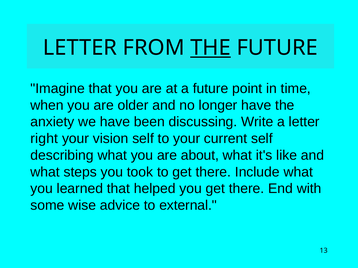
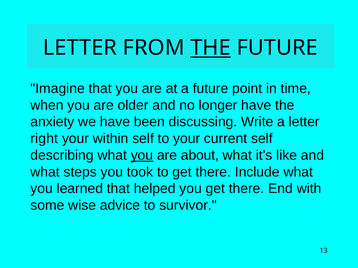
vision: vision -> within
you at (142, 156) underline: none -> present
external: external -> survivor
